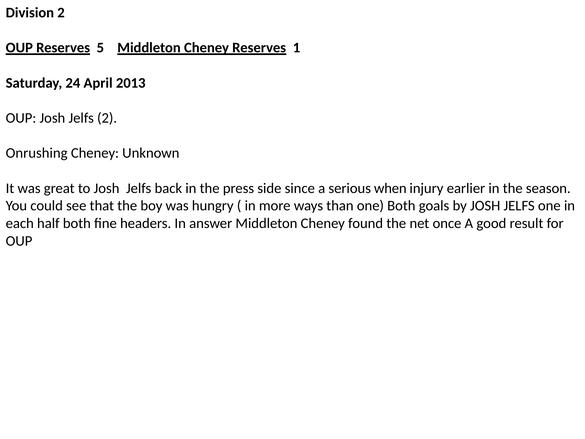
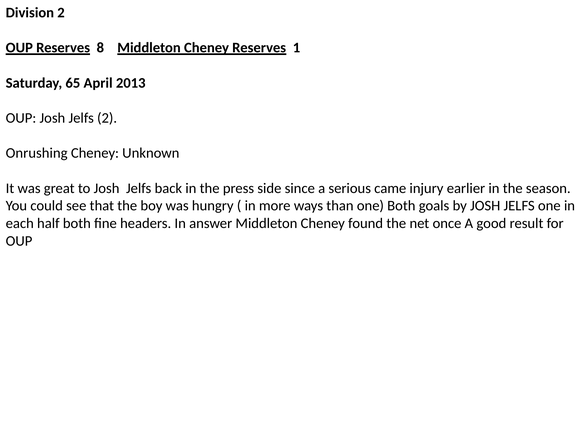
5: 5 -> 8
24: 24 -> 65
when: when -> came
